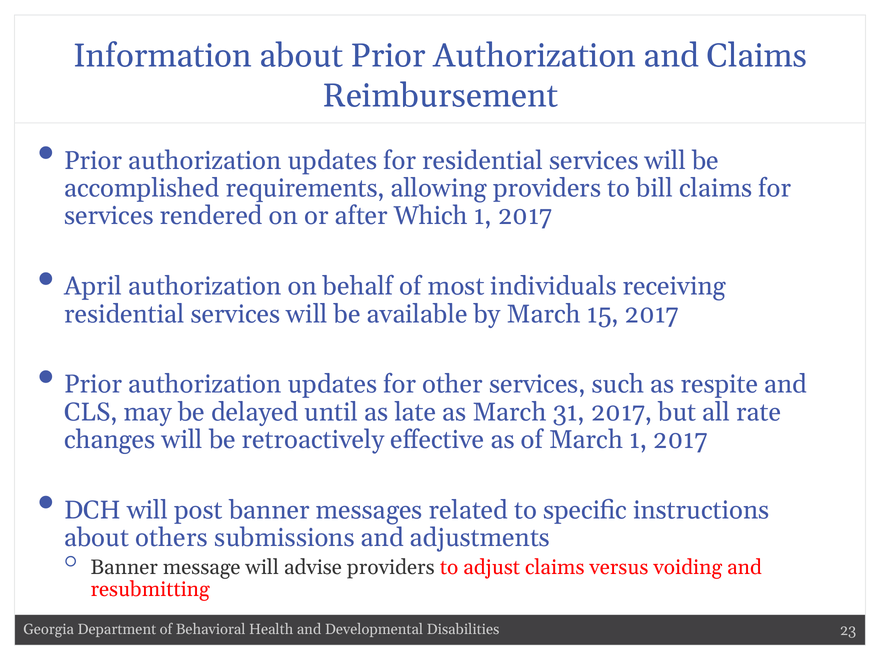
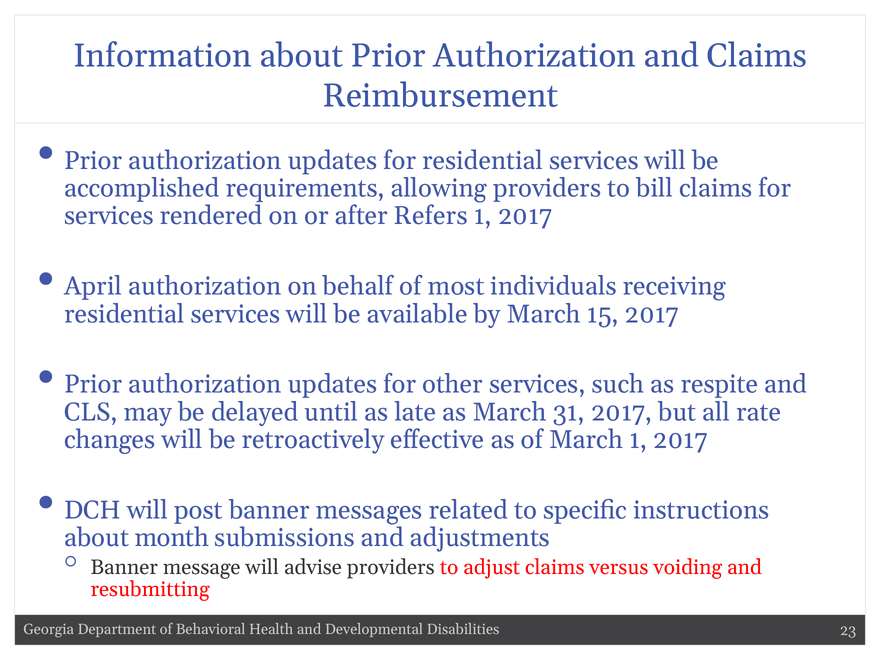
Which: Which -> Refers
others: others -> month
